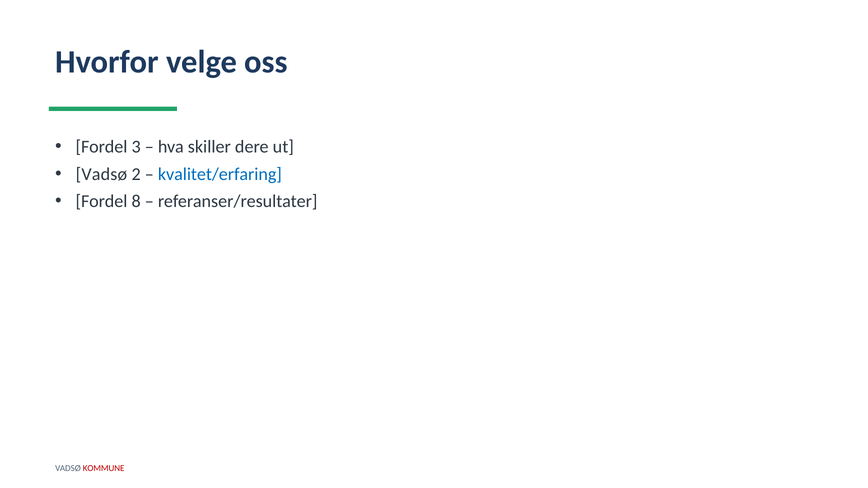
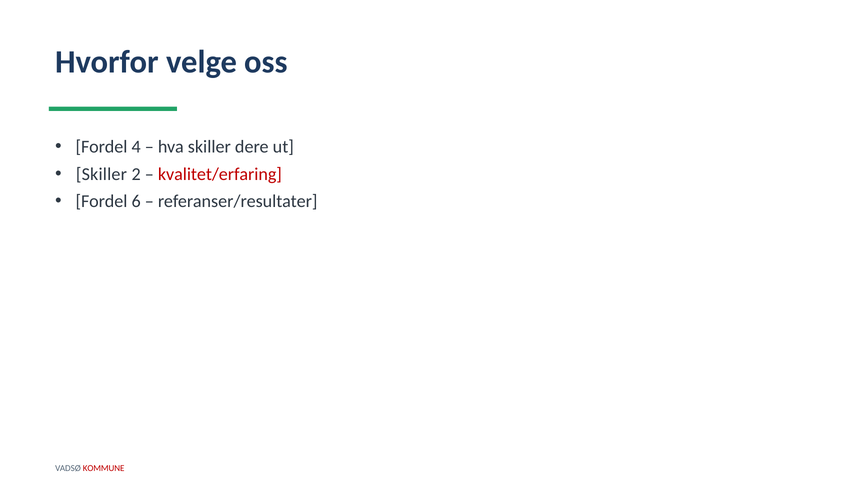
3: 3 -> 4
Vadsø at (101, 174): Vadsø -> Skiller
kvalitet/erfaring colour: blue -> red
8: 8 -> 6
